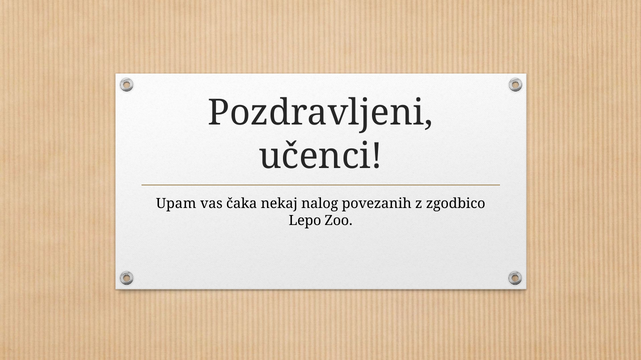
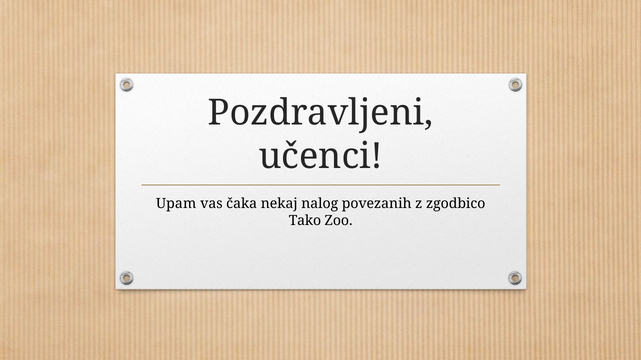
Lepo: Lepo -> Tako
